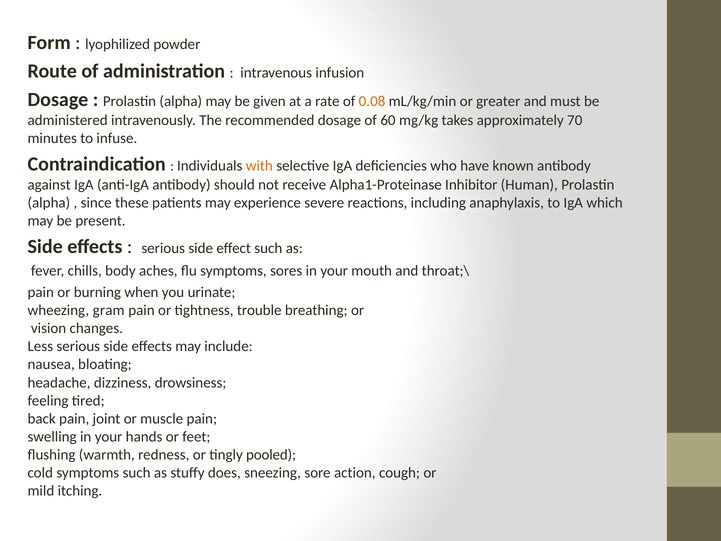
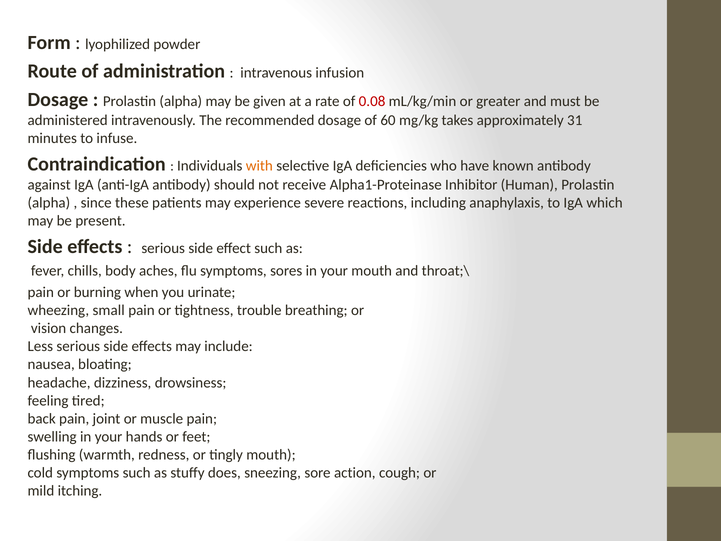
0.08 colour: orange -> red
70: 70 -> 31
gram: gram -> small
tingly pooled: pooled -> mouth
